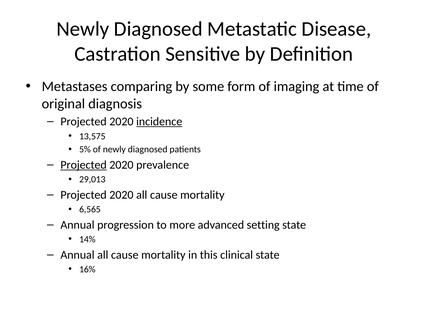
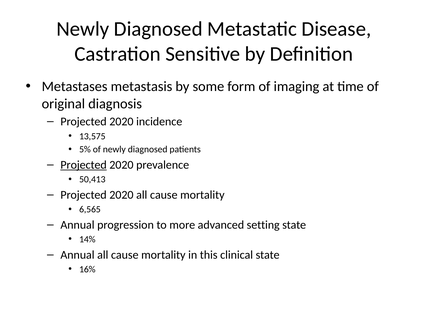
comparing: comparing -> metastasis
incidence underline: present -> none
29,013: 29,013 -> 50,413
